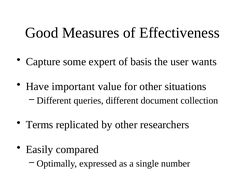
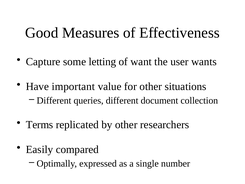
expert: expert -> letting
basis: basis -> want
